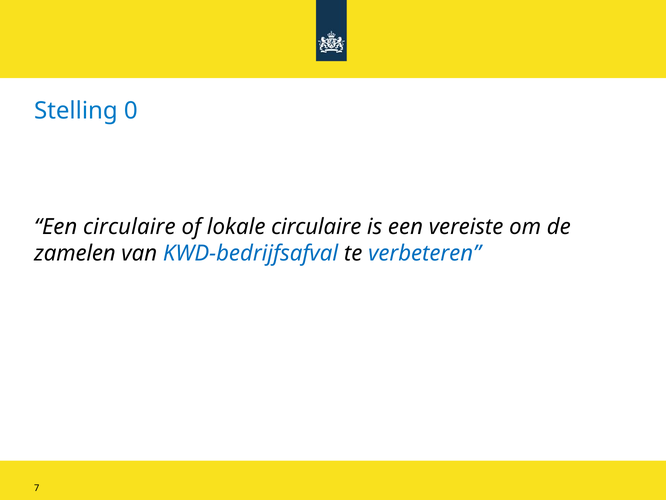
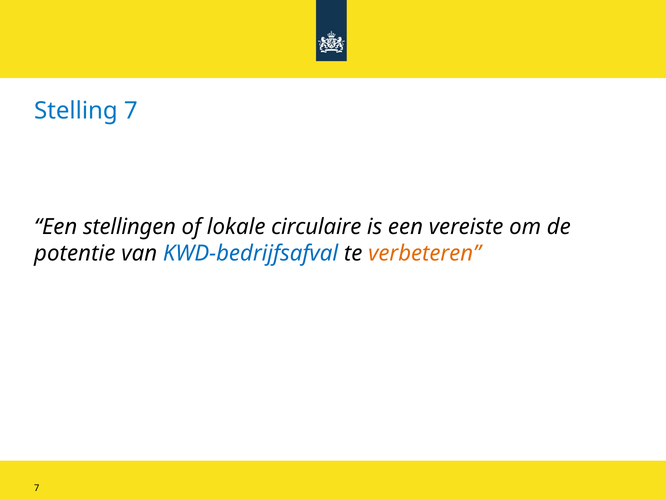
Stelling 0: 0 -> 7
Een circulaire: circulaire -> stellingen
zamelen: zamelen -> potentie
verbeteren colour: blue -> orange
